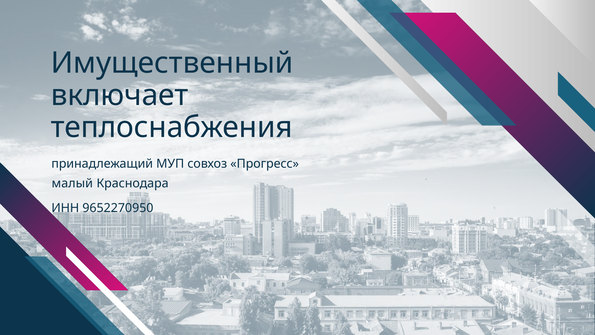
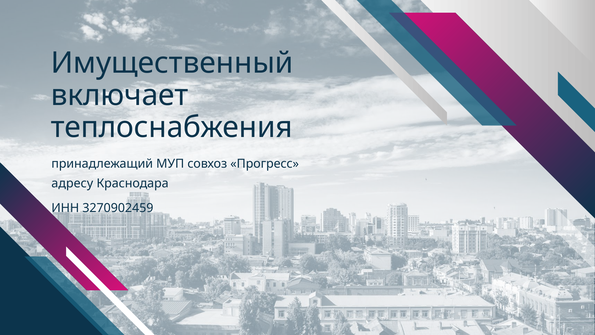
малый: малый -> адресу
9652270950: 9652270950 -> 3270902459
